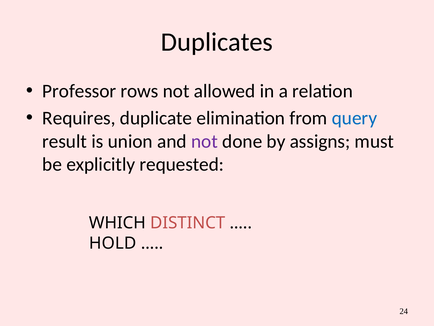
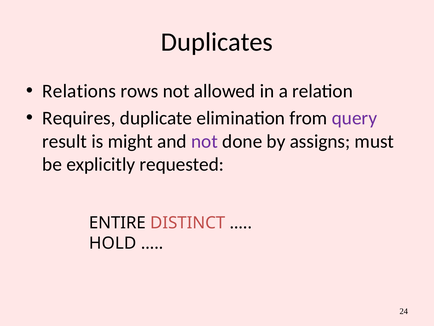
Professor: Professor -> Relations
query colour: blue -> purple
union: union -> might
WHICH: WHICH -> ENTIRE
